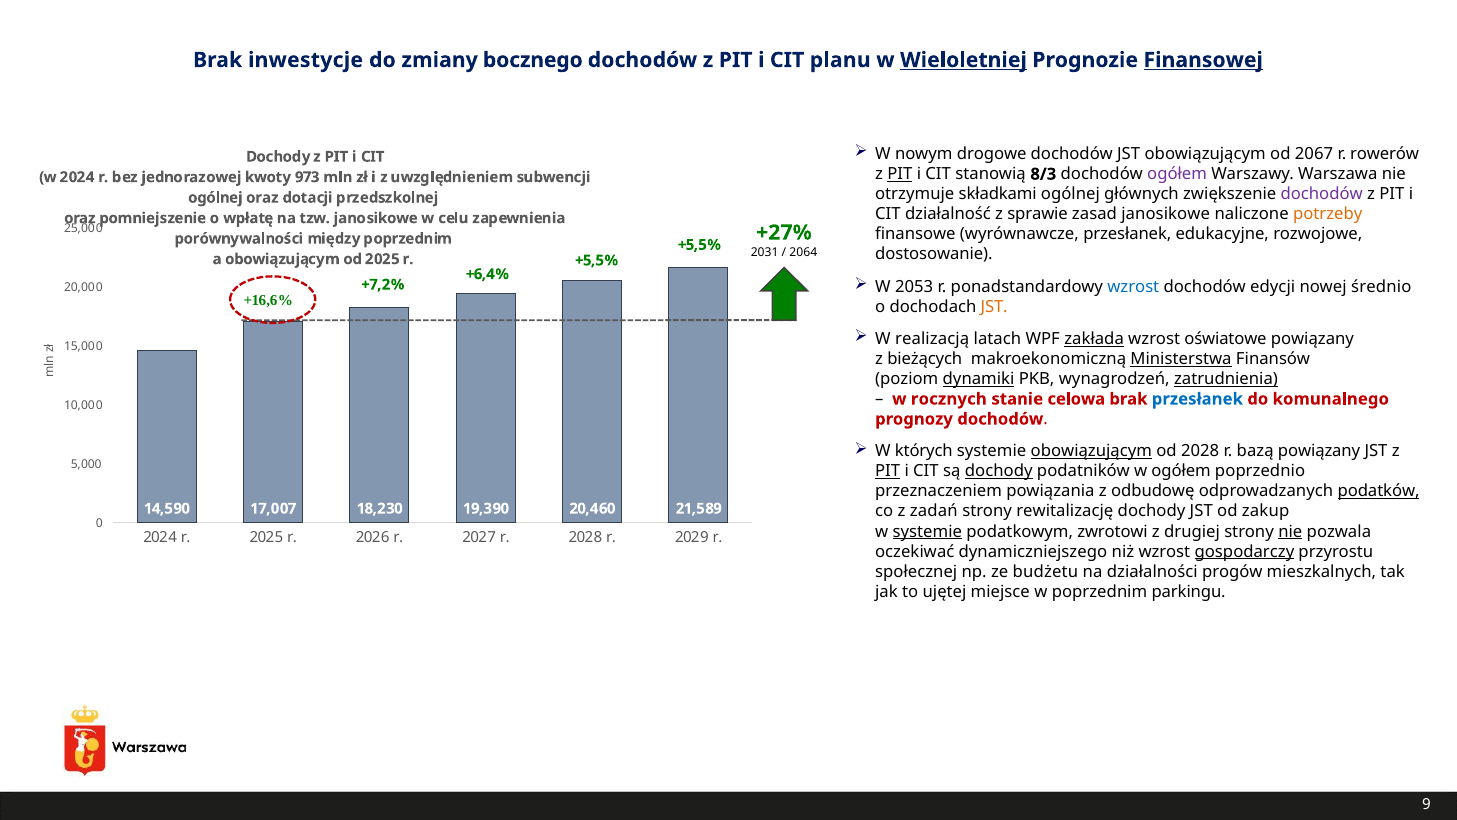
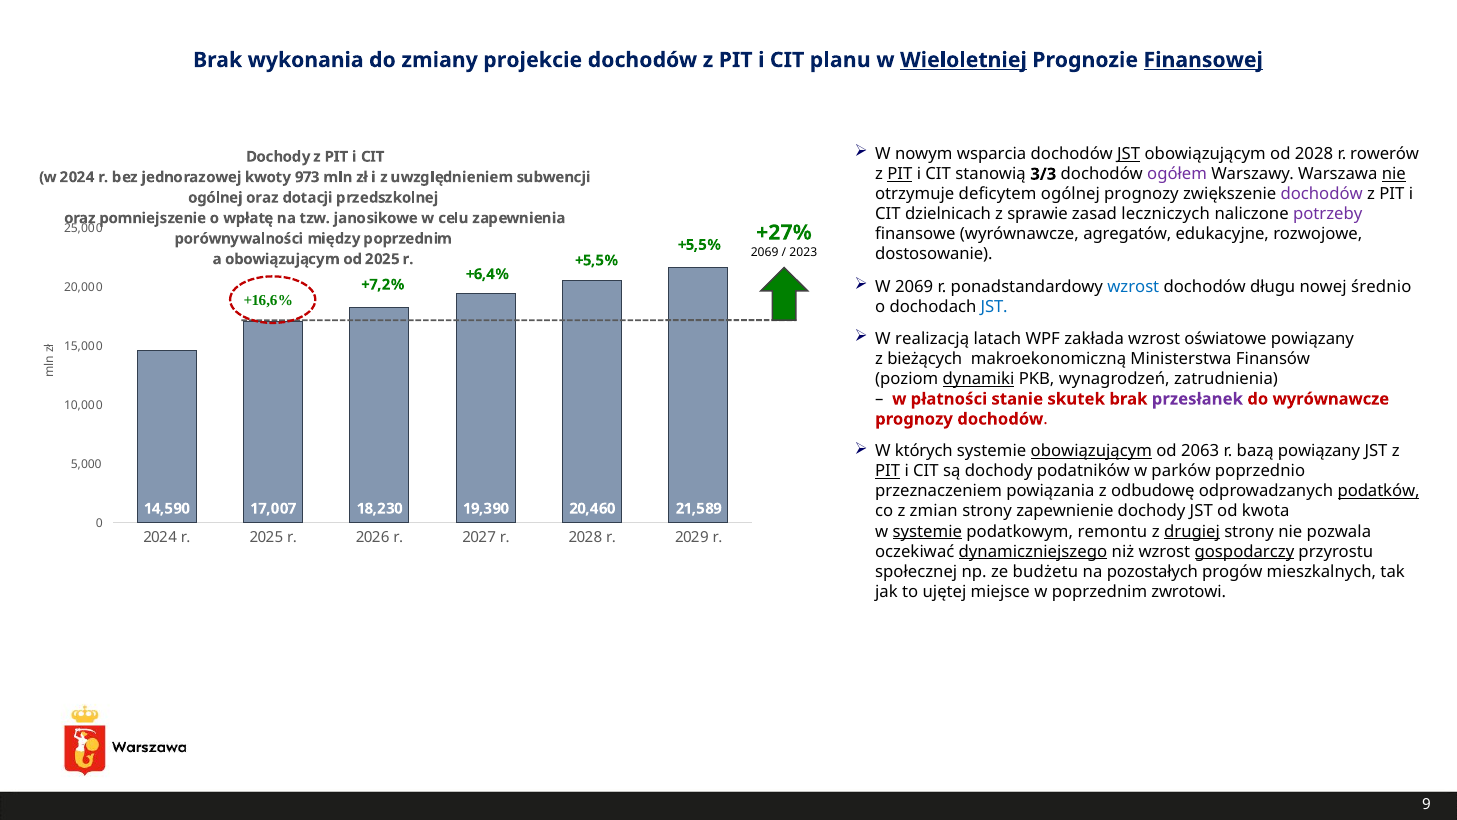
inwestycje: inwestycje -> wykonania
bocznego: bocznego -> projekcie
drogowe: drogowe -> wsparcia
JST at (1129, 154) underline: none -> present
od 2067: 2067 -> 2028
8/3: 8/3 -> 3/3
nie at (1394, 174) underline: none -> present
składkami: składkami -> deficytem
ogólnej głównych: głównych -> prognozy
działalność: działalność -> dzielnicach
zasad janosikowe: janosikowe -> leczniczych
potrzeby colour: orange -> purple
wyrównawcze przesłanek: przesłanek -> agregatów
2031 at (765, 252): 2031 -> 2069
2064: 2064 -> 2023
W 2053: 2053 -> 2069
edycji: edycji -> długu
JST at (994, 306) colour: orange -> blue
zakłada underline: present -> none
Ministerstwa underline: present -> none
zatrudnienia underline: present -> none
rocznych: rocznych -> płatności
celowa: celowa -> skutek
przesłanek at (1197, 399) colour: blue -> purple
do komunalnego: komunalnego -> wyrównawcze
od 2028: 2028 -> 2063
dochody at (999, 471) underline: present -> none
w ogółem: ogółem -> parków
zadań: zadań -> zmian
rewitalizację: rewitalizację -> zapewnienie
zakup: zakup -> kwota
zwrotowi: zwrotowi -> remontu
drugiej underline: none -> present
nie at (1290, 531) underline: present -> none
dynamiczniejszego underline: none -> present
działalności: działalności -> pozostałych
parkingu: parkingu -> zwrotowi
